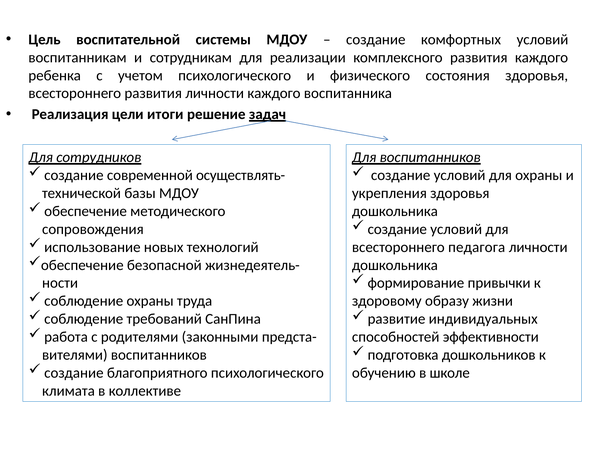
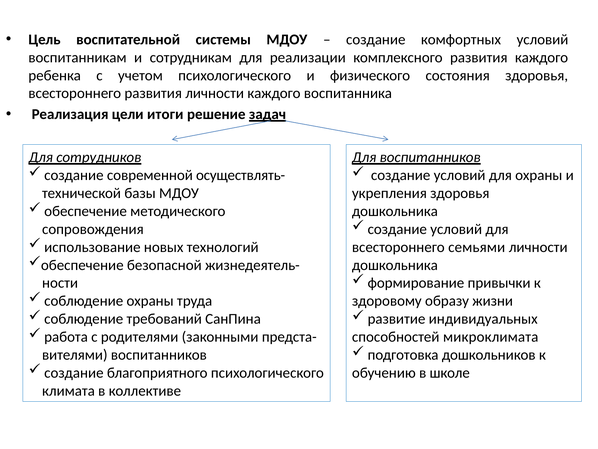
педагога: педагога -> семьями
эффективности: эффективности -> микроклимата
